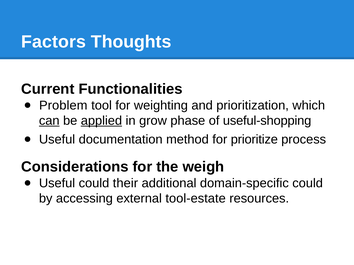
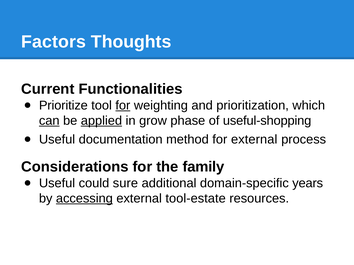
Problem: Problem -> Prioritize
for at (123, 106) underline: none -> present
for prioritize: prioritize -> external
weigh: weigh -> family
their: their -> sure
domain-specific could: could -> years
accessing underline: none -> present
